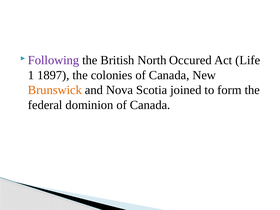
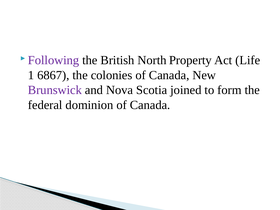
Occured: Occured -> Property
1897: 1897 -> 6867
Brunswick colour: orange -> purple
